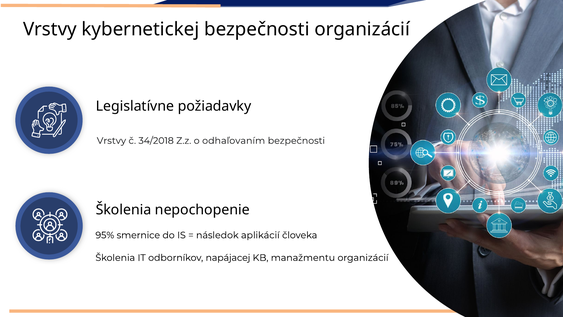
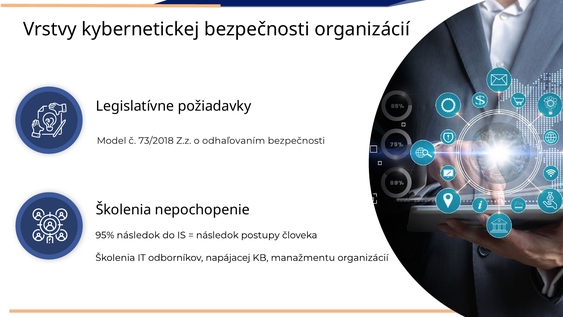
Vrstvy at (111, 141): Vrstvy -> Model
34/2018: 34/2018 -> 73/2018
95% smernice: smernice -> následok
aplikácií: aplikácií -> postupy
